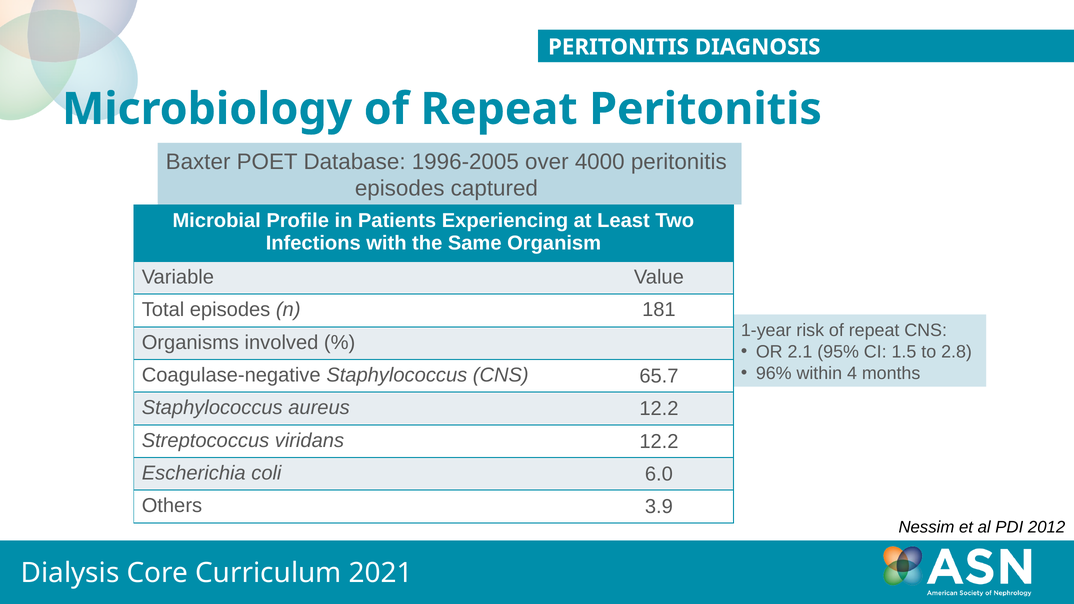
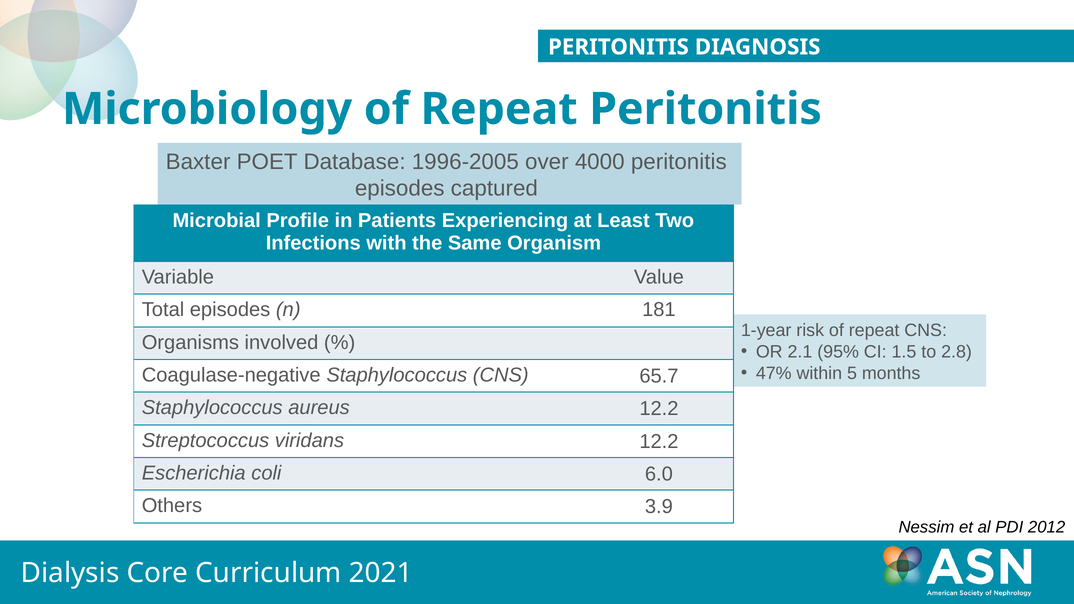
96%: 96% -> 47%
4: 4 -> 5
